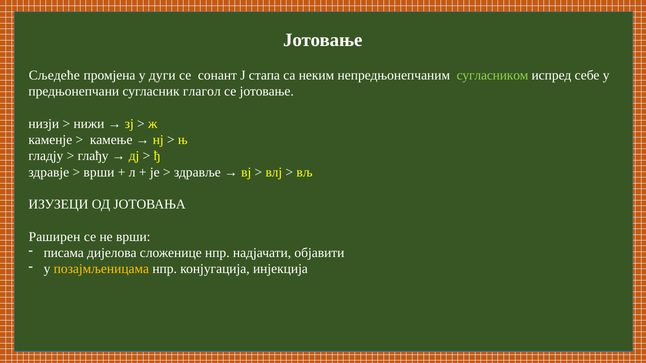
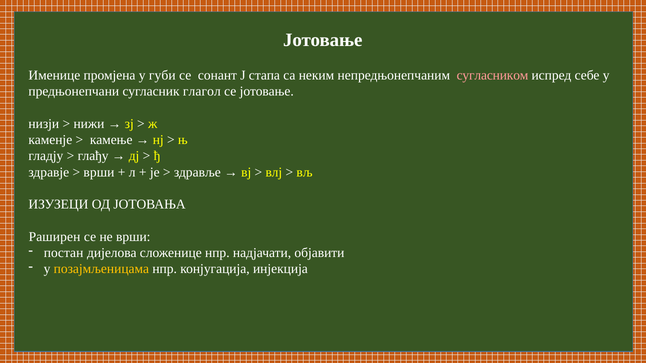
Сљедеће: Сљедеће -> Именице
дуги: дуги -> губи
сугласником colour: light green -> pink
писама: писама -> постан
